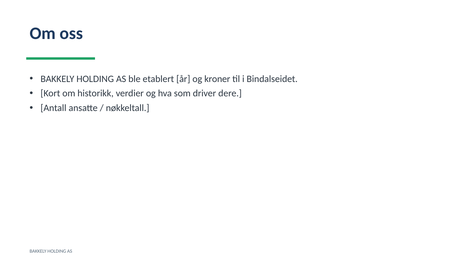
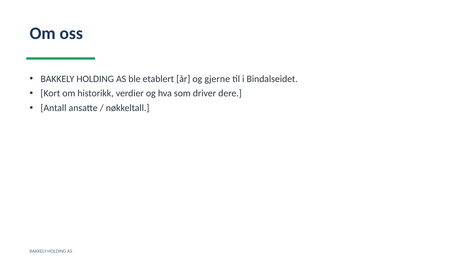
kroner: kroner -> gjerne
